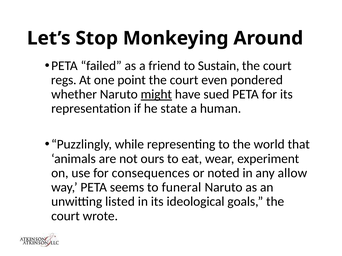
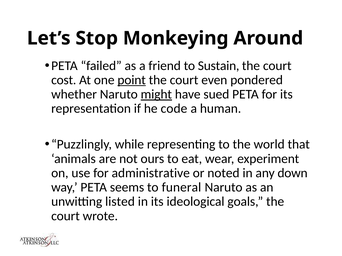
regs: regs -> cost
point underline: none -> present
state: state -> code
consequences: consequences -> administrative
allow: allow -> down
